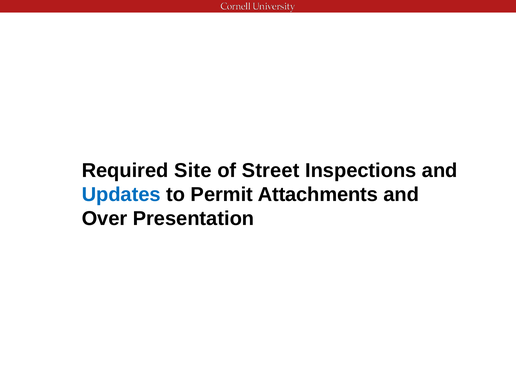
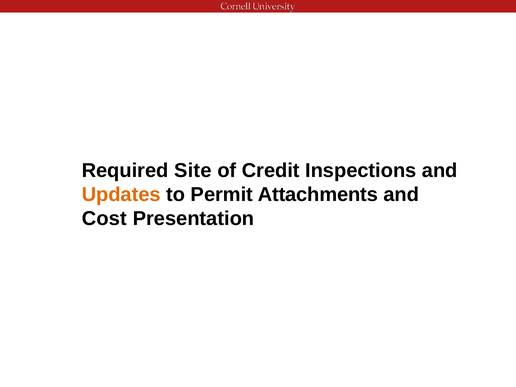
Street: Street -> Credit
Updates colour: blue -> orange
Over: Over -> Cost
